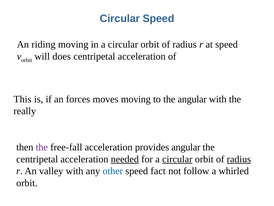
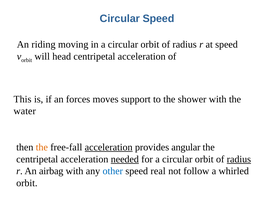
does: does -> head
moves moving: moving -> support
the angular: angular -> shower
really: really -> water
the at (42, 147) colour: purple -> orange
acceleration at (109, 147) underline: none -> present
circular at (177, 159) underline: present -> none
valley: valley -> airbag
fact: fact -> real
